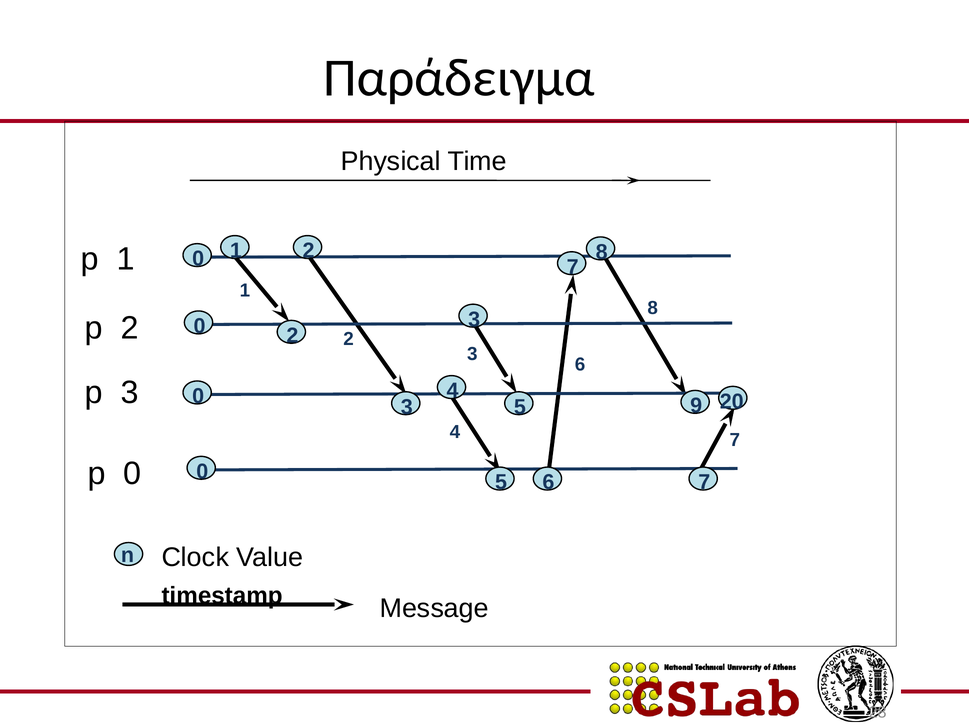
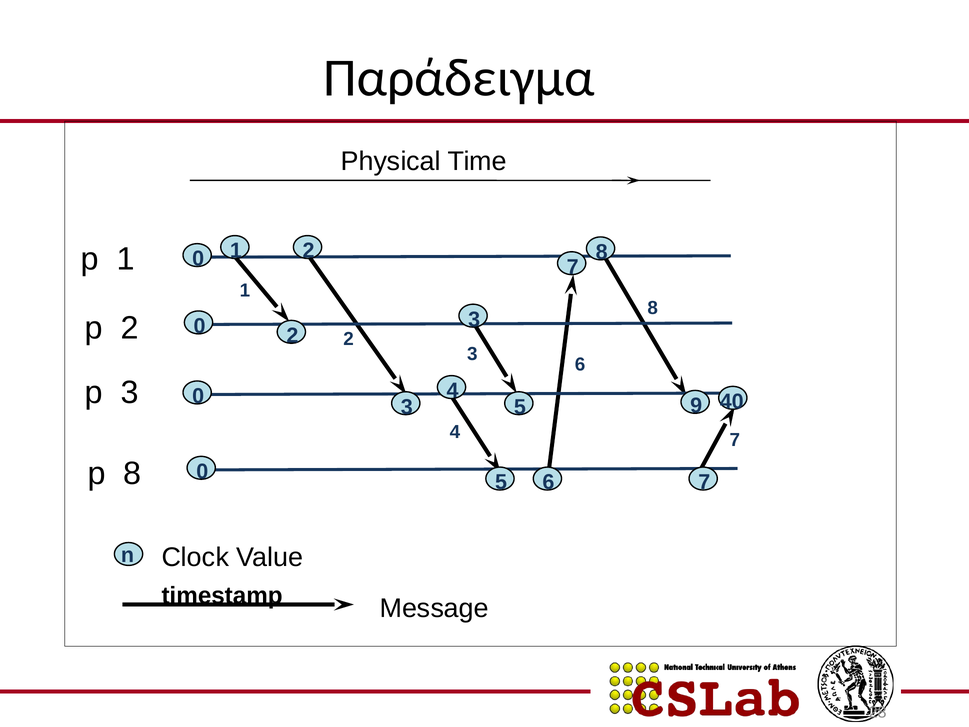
20: 20 -> 40
p 0: 0 -> 8
